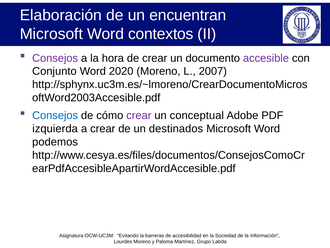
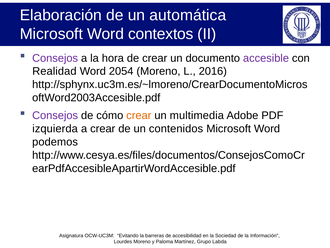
encuentran: encuentran -> automática
Conjunto: Conjunto -> Realidad
2020: 2020 -> 2054
2007: 2007 -> 2016
Consejos at (55, 115) colour: blue -> purple
crear at (139, 115) colour: purple -> orange
conceptual: conceptual -> multimedia
destinados: destinados -> contenidos
